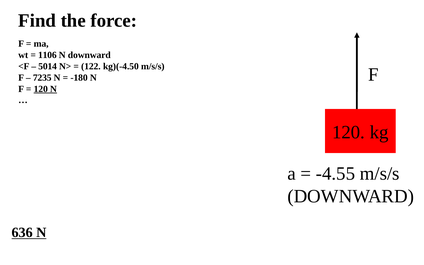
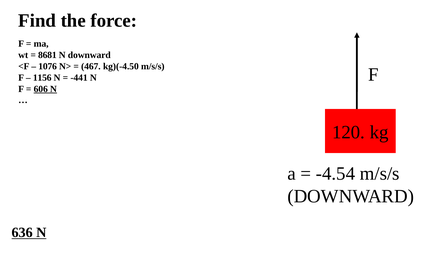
1106: 1106 -> 8681
5014: 5014 -> 1076
122: 122 -> 467
7235: 7235 -> 1156
-180: -180 -> -441
120 at (41, 89): 120 -> 606
-4.55: -4.55 -> -4.54
